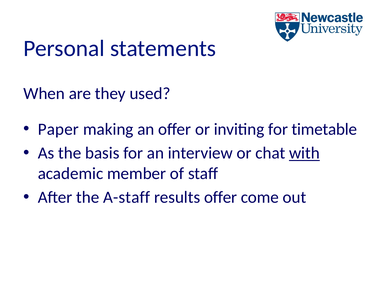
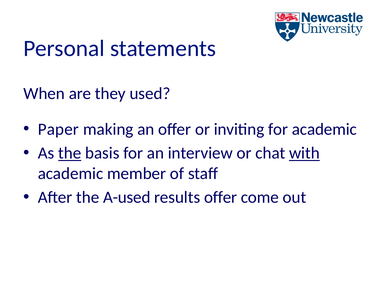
for timetable: timetable -> academic
the at (70, 153) underline: none -> present
A-staff: A-staff -> A-used
